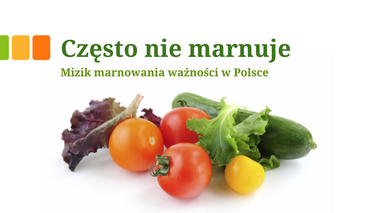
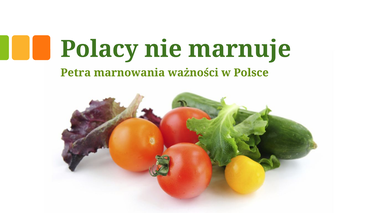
Często: Często -> Polacy
Mizik: Mizik -> Petra
